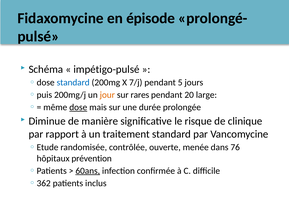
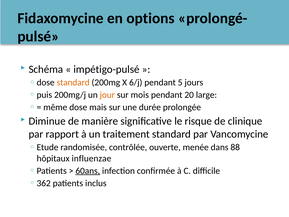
épisode: épisode -> options
standard at (73, 82) colour: blue -> orange
7/j: 7/j -> 6/j
rares: rares -> mois
dose underline: present -> none
76: 76 -> 88
prévention: prévention -> influenzae
